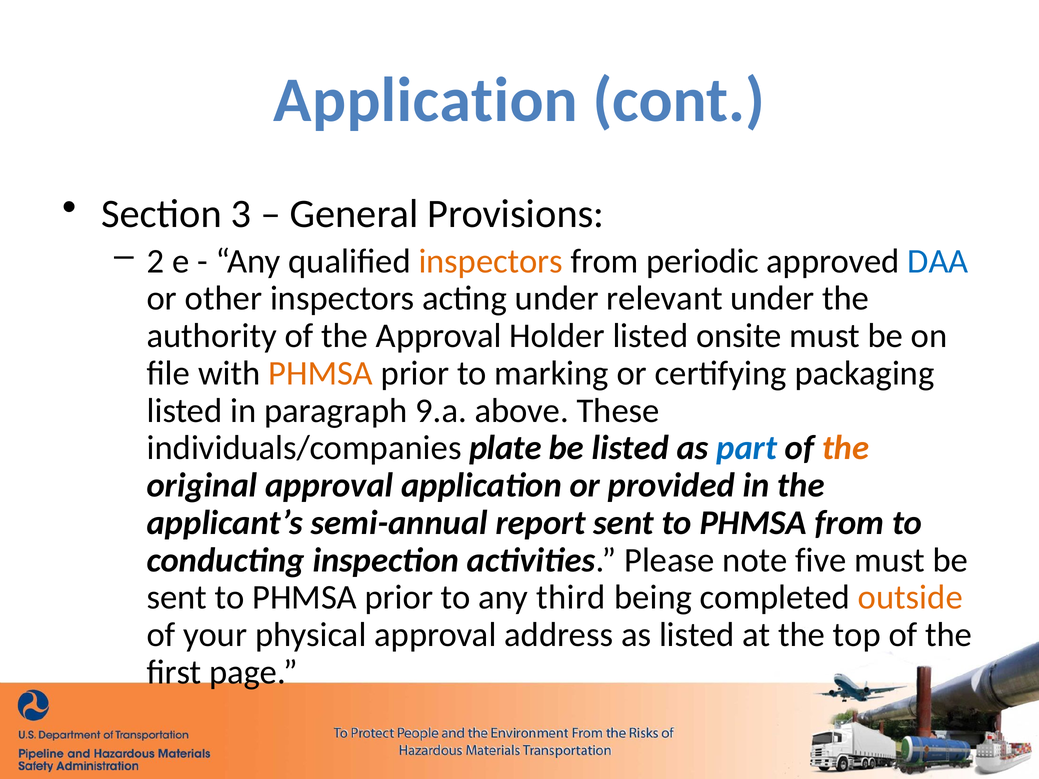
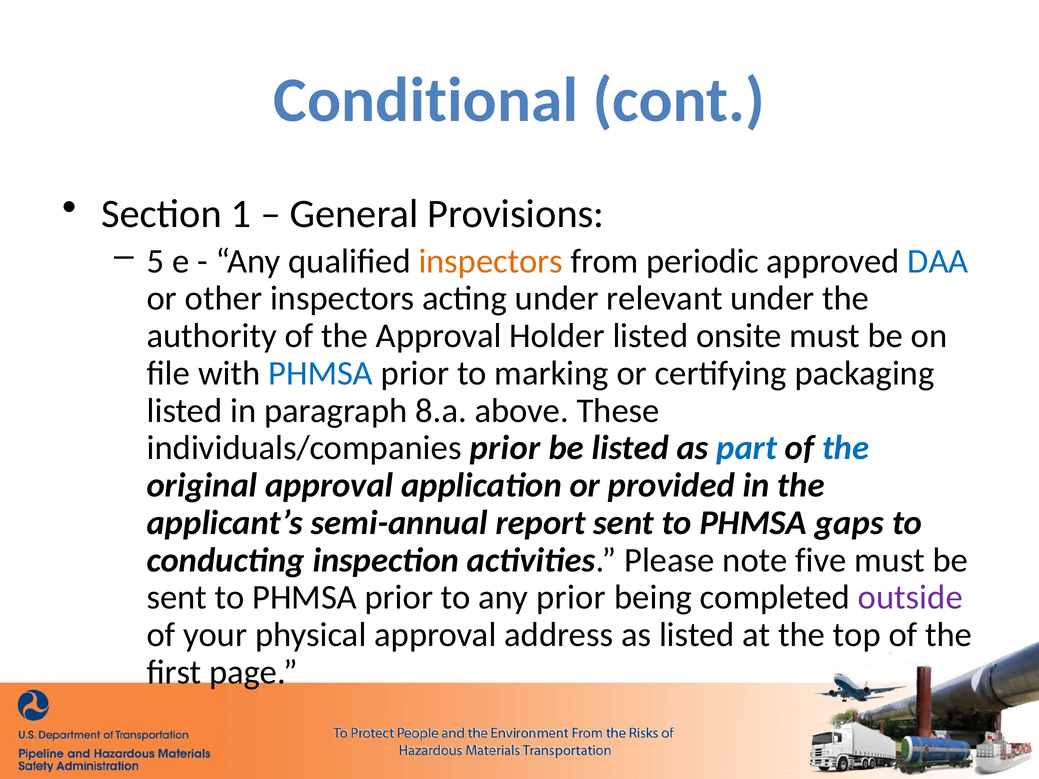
Application at (426, 101): Application -> Conditional
3: 3 -> 1
2: 2 -> 5
PHMSA at (321, 373) colour: orange -> blue
9.a: 9.a -> 8.a
individuals/companies plate: plate -> prior
the at (846, 448) colour: orange -> blue
PHMSA from: from -> gaps
any third: third -> prior
outside colour: orange -> purple
